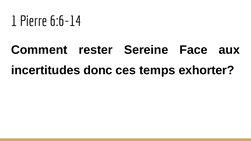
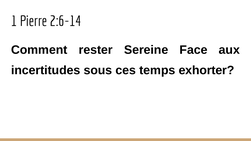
6:6-14: 6:6-14 -> 2:6-14
donc: donc -> sous
